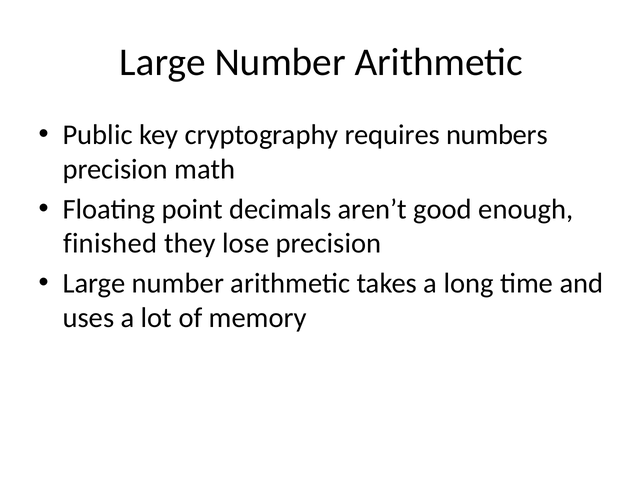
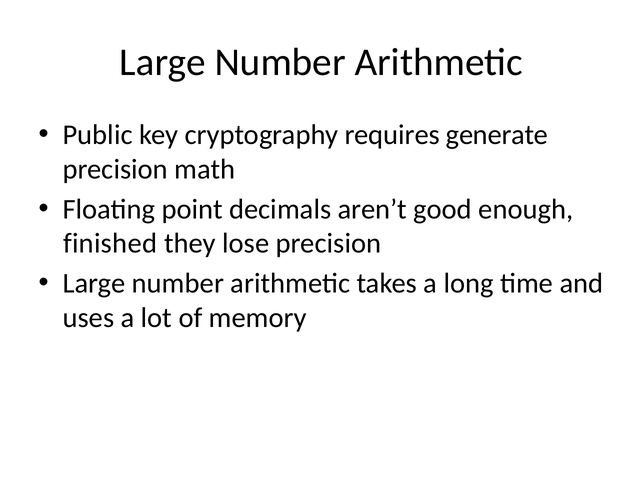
numbers: numbers -> generate
